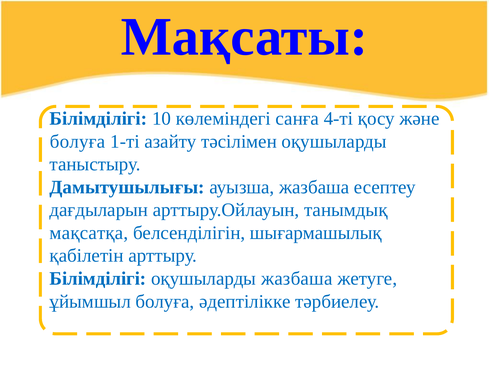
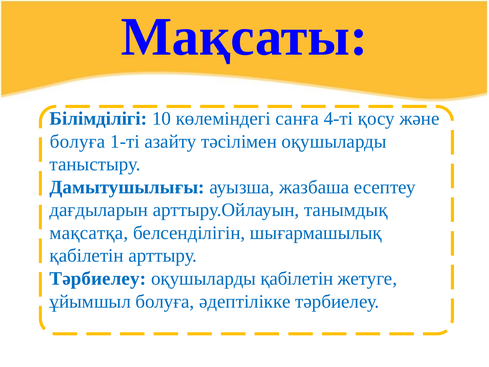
Білімділігі at (98, 278): Білімділігі -> Тәрбиелеу
оқушыларды жазбаша: жазбаша -> қабілетін
